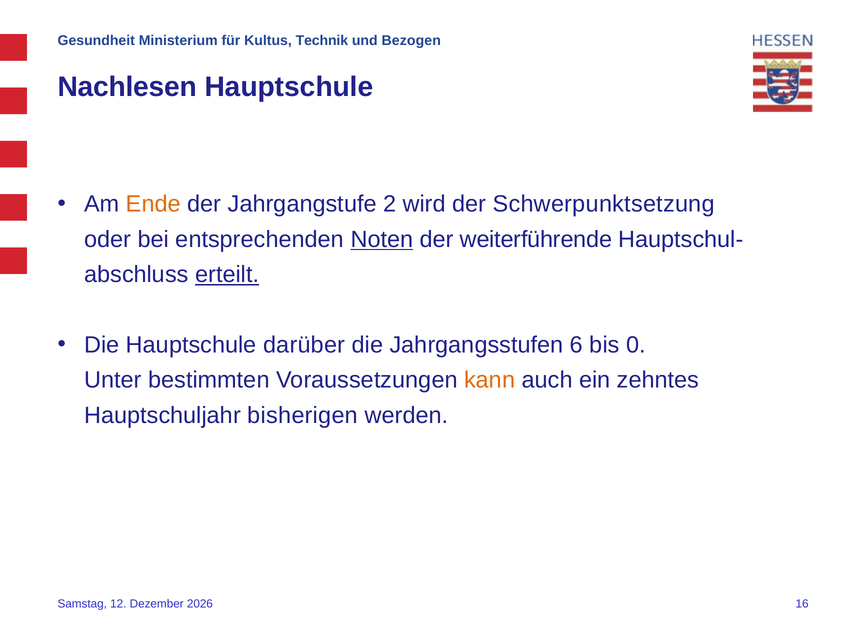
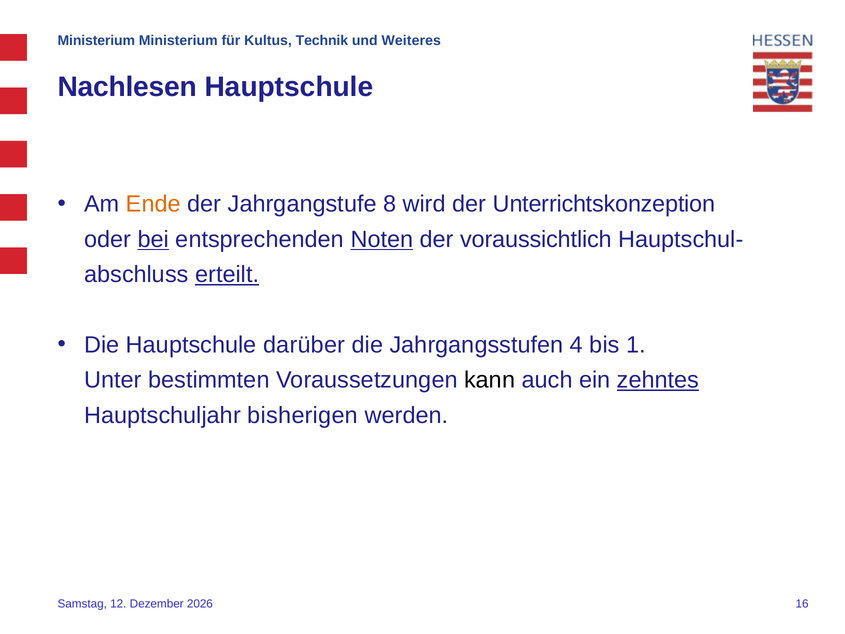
Gesundheit at (96, 41): Gesundheit -> Ministerium
Bezogen: Bezogen -> Weiteres
2: 2 -> 8
Schwerpunktsetzung: Schwerpunktsetzung -> Unterrichtskonzeption
bei underline: none -> present
weiterführende: weiterführende -> voraussichtlich
6: 6 -> 4
0: 0 -> 1
kann colour: orange -> black
zehntes underline: none -> present
